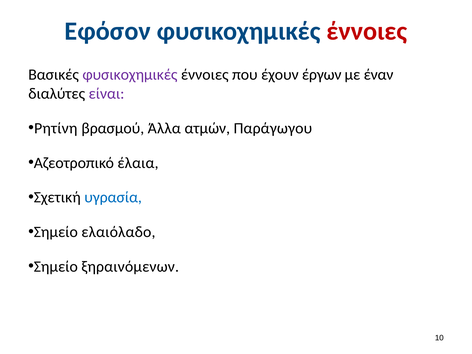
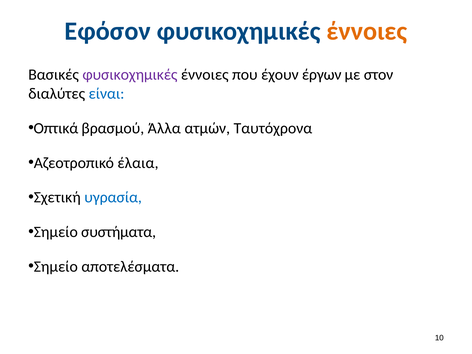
έννοιες at (367, 31) colour: red -> orange
έναν: έναν -> στον
είναι colour: purple -> blue
Ρητίνη: Ρητίνη -> Οπτικά
Παράγωγου: Παράγωγου -> Ταυτόχρονα
ελαιόλαδο: ελαιόλαδο -> συστήματα
ξηραινόμενων: ξηραινόμενων -> αποτελέσματα
